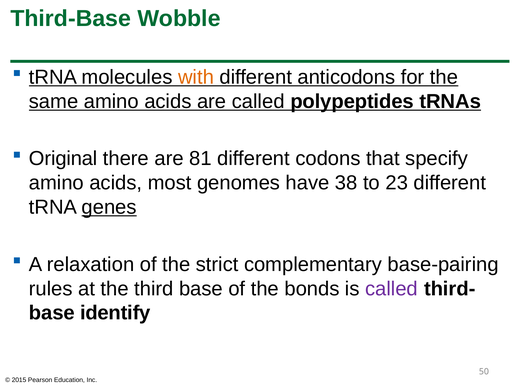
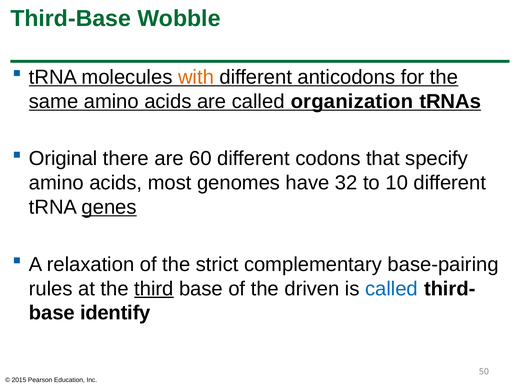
polypeptides: polypeptides -> organization
81: 81 -> 60
38: 38 -> 32
23: 23 -> 10
third underline: none -> present
bonds: bonds -> driven
called at (392, 289) colour: purple -> blue
